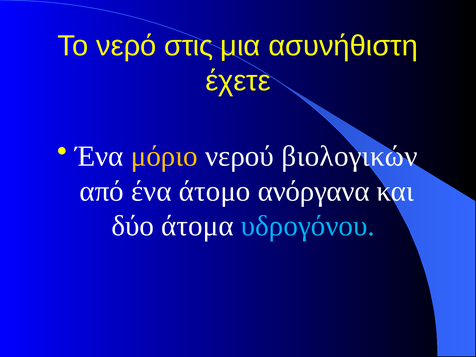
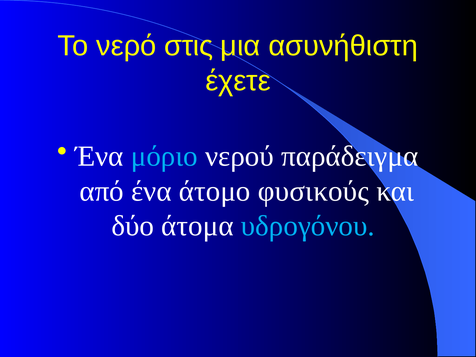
μόριο colour: yellow -> light blue
βιολογικών: βιολογικών -> παράδειγμα
ανόργανα: ανόργανα -> φυσικούς
